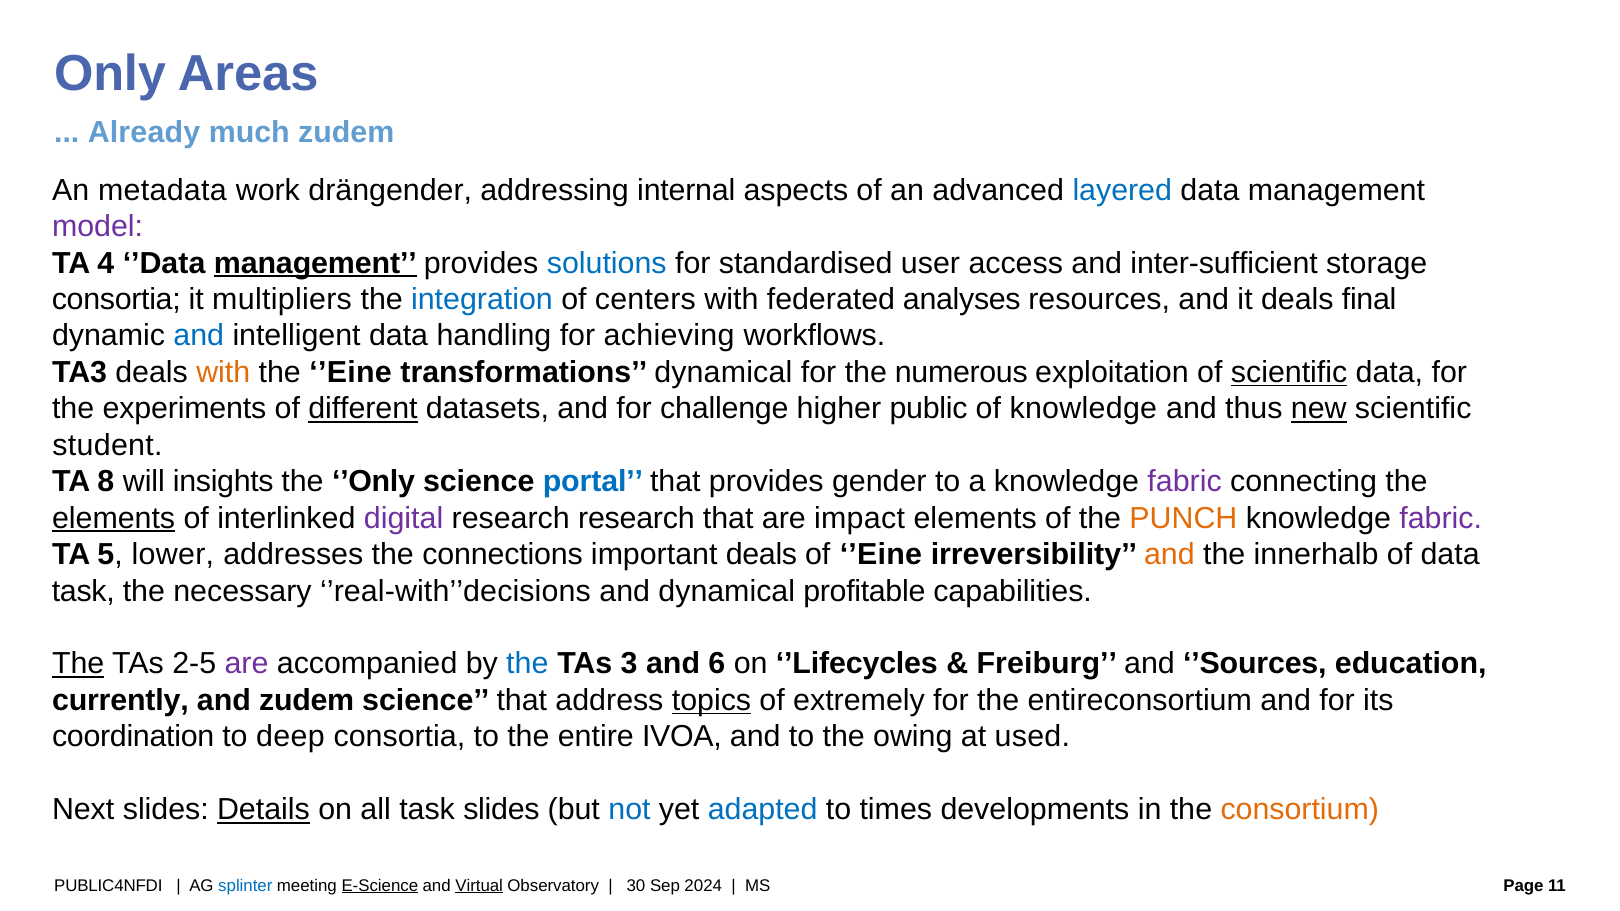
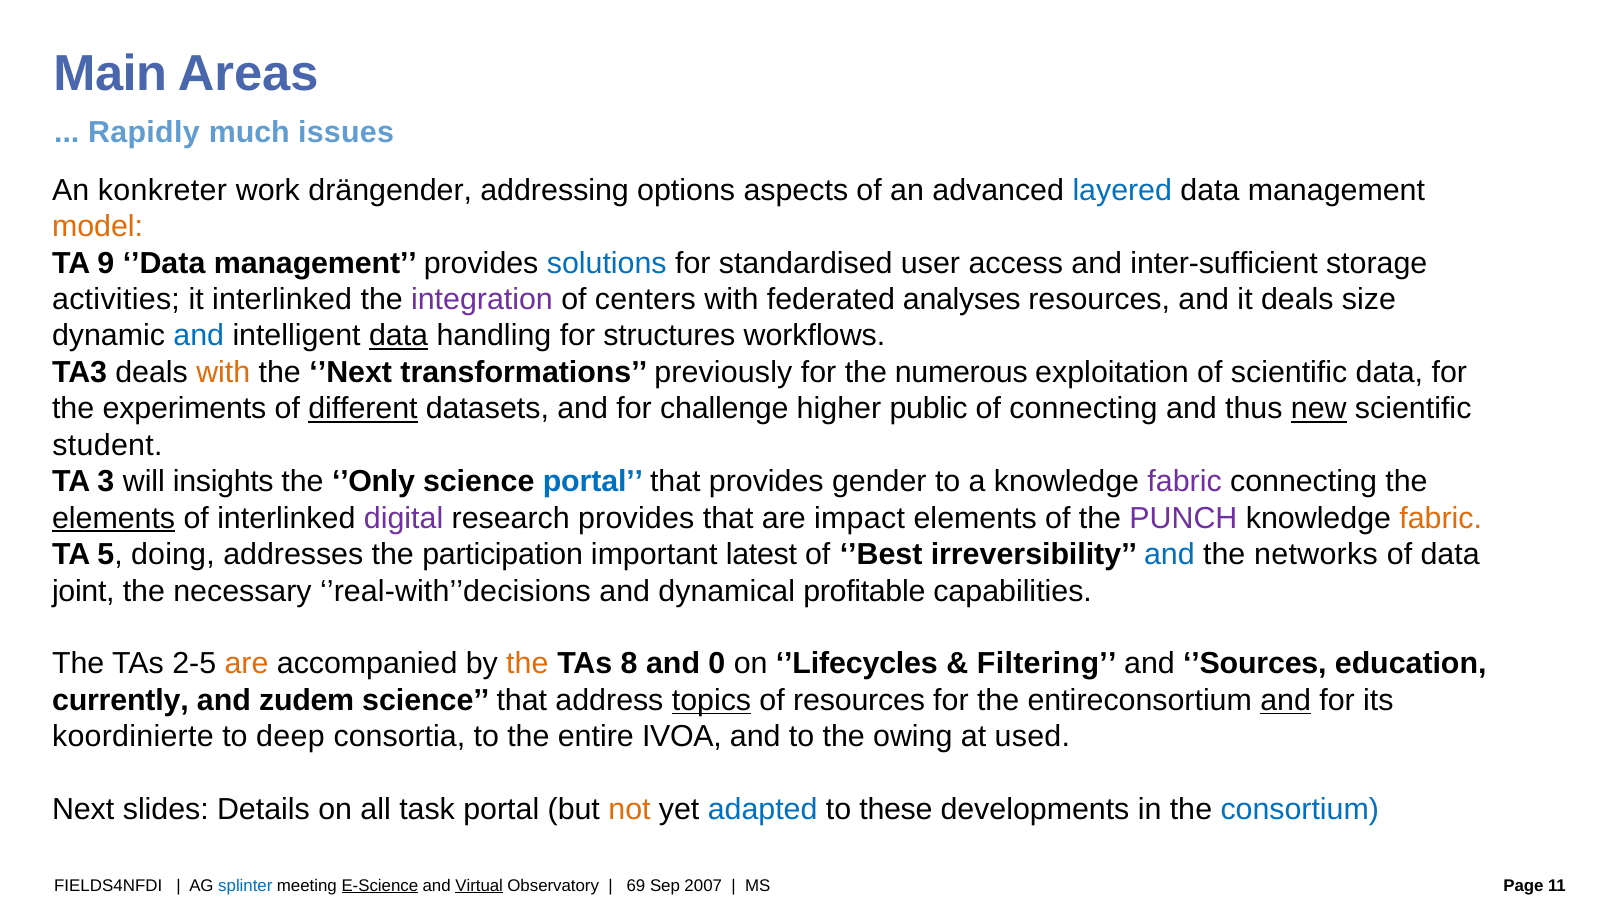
Only: Only -> Main
Already: Already -> Rapidly
much zudem: zudem -> issues
metadata: metadata -> konkreter
internal: internal -> options
model colour: purple -> orange
4: 4 -> 9
management at (315, 263) underline: present -> none
consortia at (116, 300): consortia -> activities
it multipliers: multipliers -> interlinked
integration colour: blue -> purple
final: final -> size
data at (399, 336) underline: none -> present
achieving: achieving -> structures
the ’Eine: ’Eine -> ’Next
transformations dynamical: dynamical -> previously
scientific at (1289, 373) underline: present -> none
of knowledge: knowledge -> connecting
8: 8 -> 3
research research: research -> provides
PUNCH colour: orange -> purple
fabric at (1441, 518) colour: purple -> orange
lower: lower -> doing
connections: connections -> participation
important deals: deals -> latest
of ’Eine: ’Eine -> ’Best
and at (1169, 555) colour: orange -> blue
innerhalb: innerhalb -> networks
task at (83, 591): task -> joint
The at (78, 664) underline: present -> none
are at (247, 664) colour: purple -> orange
the at (527, 664) colour: blue -> orange
3: 3 -> 8
6: 6 -> 0
Freiburg: Freiburg -> Filtering
of extremely: extremely -> resources
and at (1286, 701) underline: none -> present
coordination: coordination -> koordinierte
Details underline: present -> none
task slides: slides -> portal
not colour: blue -> orange
times: times -> these
consortium colour: orange -> blue
PUBLIC4NFDI: PUBLIC4NFDI -> FIELDS4NFDI
30: 30 -> 69
2024: 2024 -> 2007
